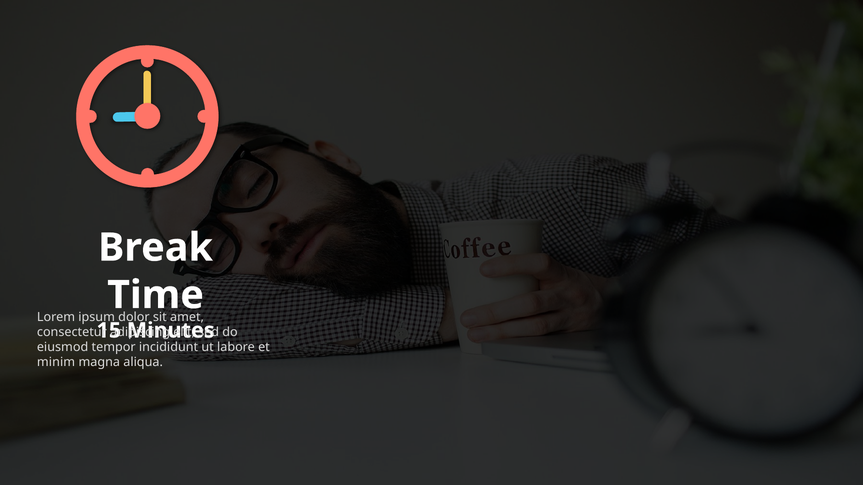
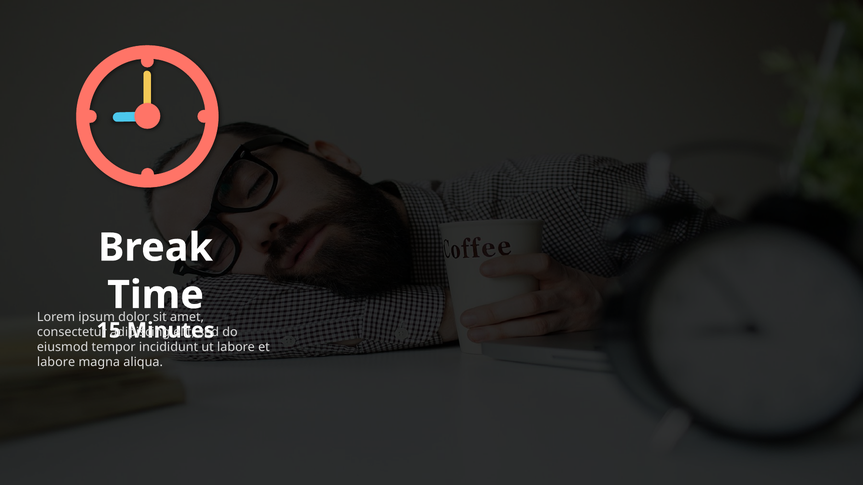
minim at (56, 363): minim -> labore
